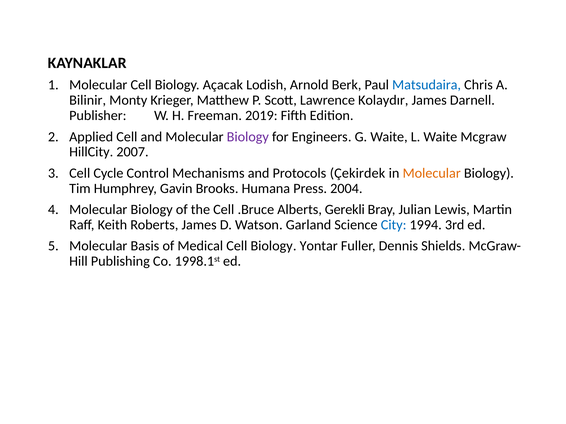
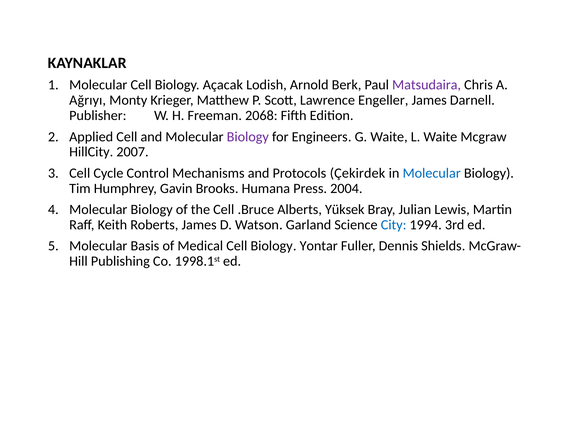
Matsudaira colour: blue -> purple
Bilinir: Bilinir -> Ağrıyı
Kolaydır: Kolaydır -> Engeller
2019: 2019 -> 2068
Molecular at (432, 173) colour: orange -> blue
Gerekli: Gerekli -> Yüksek
